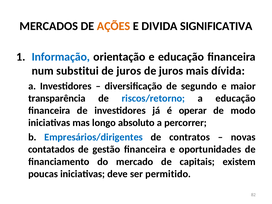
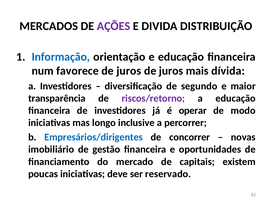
AÇÕES colour: orange -> purple
SIGNIFICATIVA: SIGNIFICATIVA -> DISTRIBUIÇÃO
substitui: substitui -> favorece
riscos/retorno colour: blue -> purple
absoluto: absoluto -> inclusive
contratos: contratos -> concorrer
contatados: contatados -> imobiliário
permitido: permitido -> reservado
